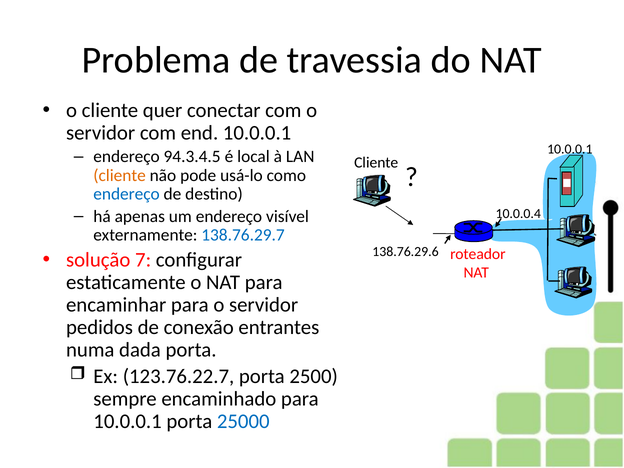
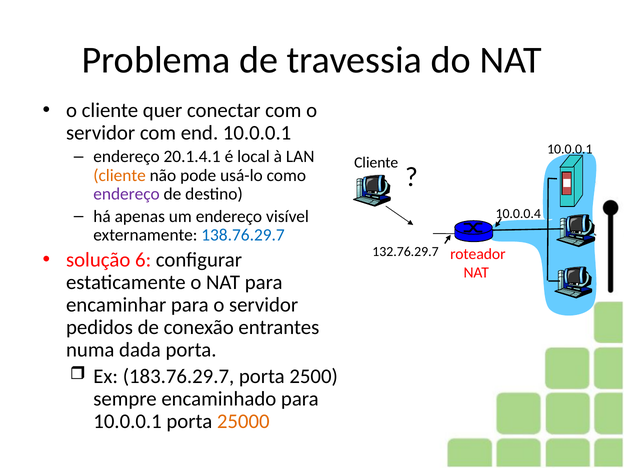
94.3.4.5: 94.3.4.5 -> 20.1.4.1
endereço at (127, 194) colour: blue -> purple
138.76.29.6: 138.76.29.6 -> 132.76.29.7
7: 7 -> 6
123.76.22.7: 123.76.22.7 -> 183.76.29.7
25000 colour: blue -> orange
